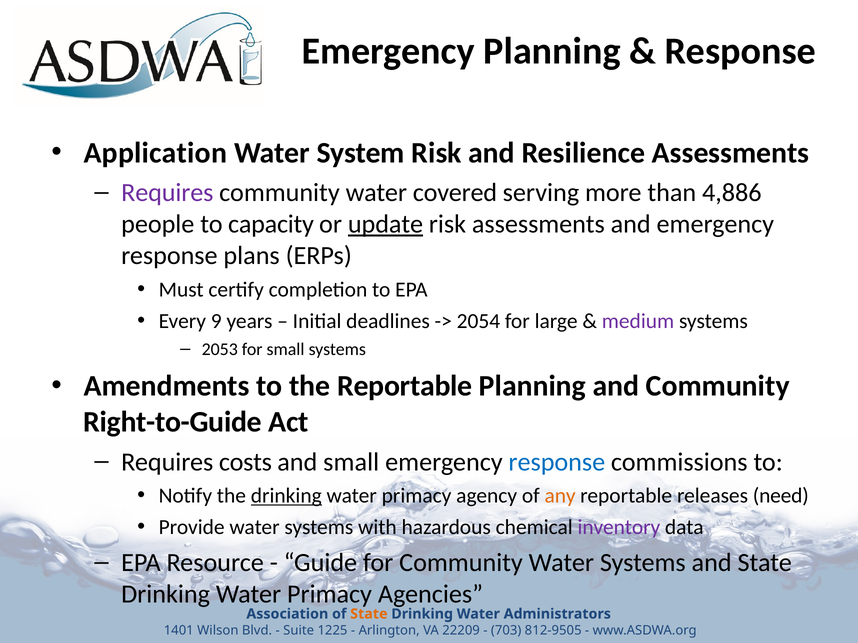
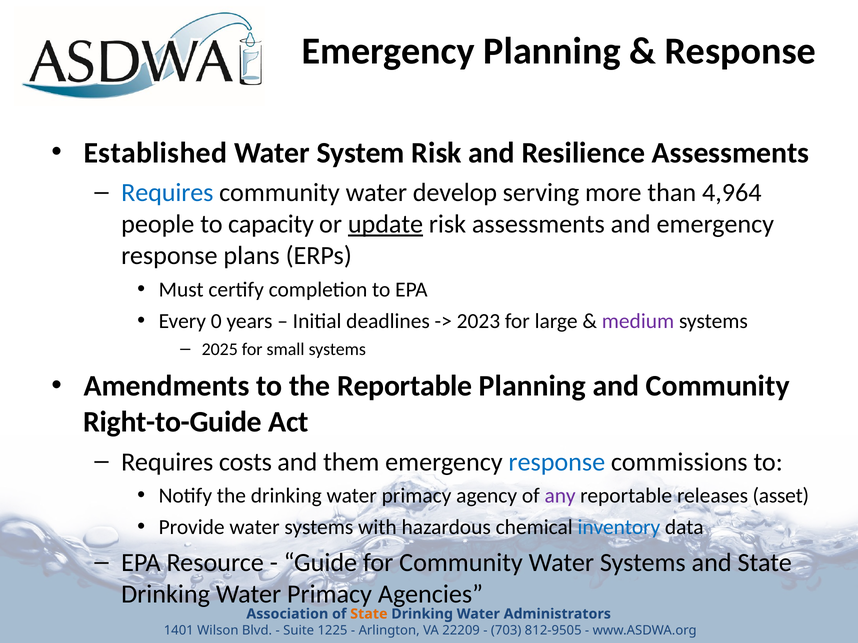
Application: Application -> Established
Requires at (167, 193) colour: purple -> blue
covered: covered -> develop
4,886: 4,886 -> 4,964
9: 9 -> 0
2054: 2054 -> 2023
2053: 2053 -> 2025
and small: small -> them
drinking at (286, 496) underline: present -> none
any colour: orange -> purple
need: need -> asset
inventory colour: purple -> blue
